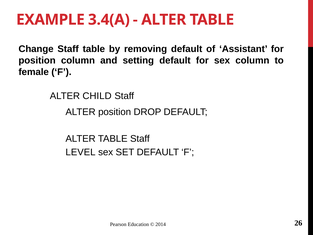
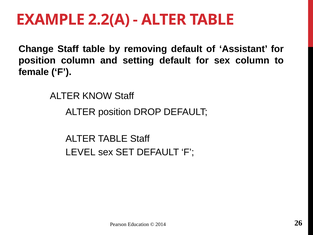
3.4(A: 3.4(A -> 2.2(A
CHILD: CHILD -> KNOW
